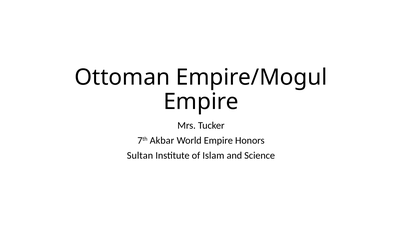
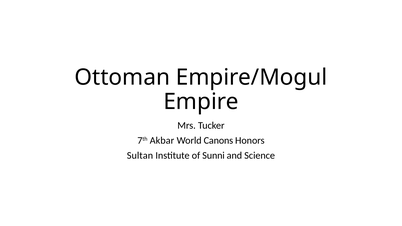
World Empire: Empire -> Canons
Islam: Islam -> Sunni
